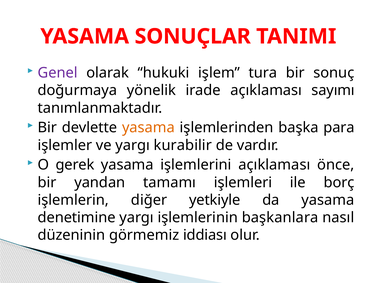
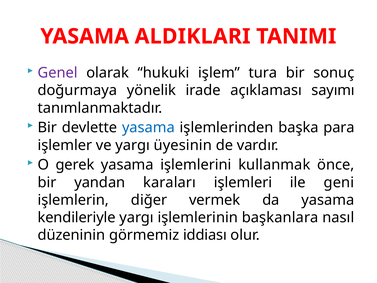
SONUÇLAR: SONUÇLAR -> ALDIKLARI
yasama at (148, 127) colour: orange -> blue
kurabilir: kurabilir -> üyesinin
işlemlerini açıklaması: açıklaması -> kullanmak
tamamı: tamamı -> karaları
borç: borç -> geni
yetkiyle: yetkiyle -> vermek
denetimine: denetimine -> kendileriyle
